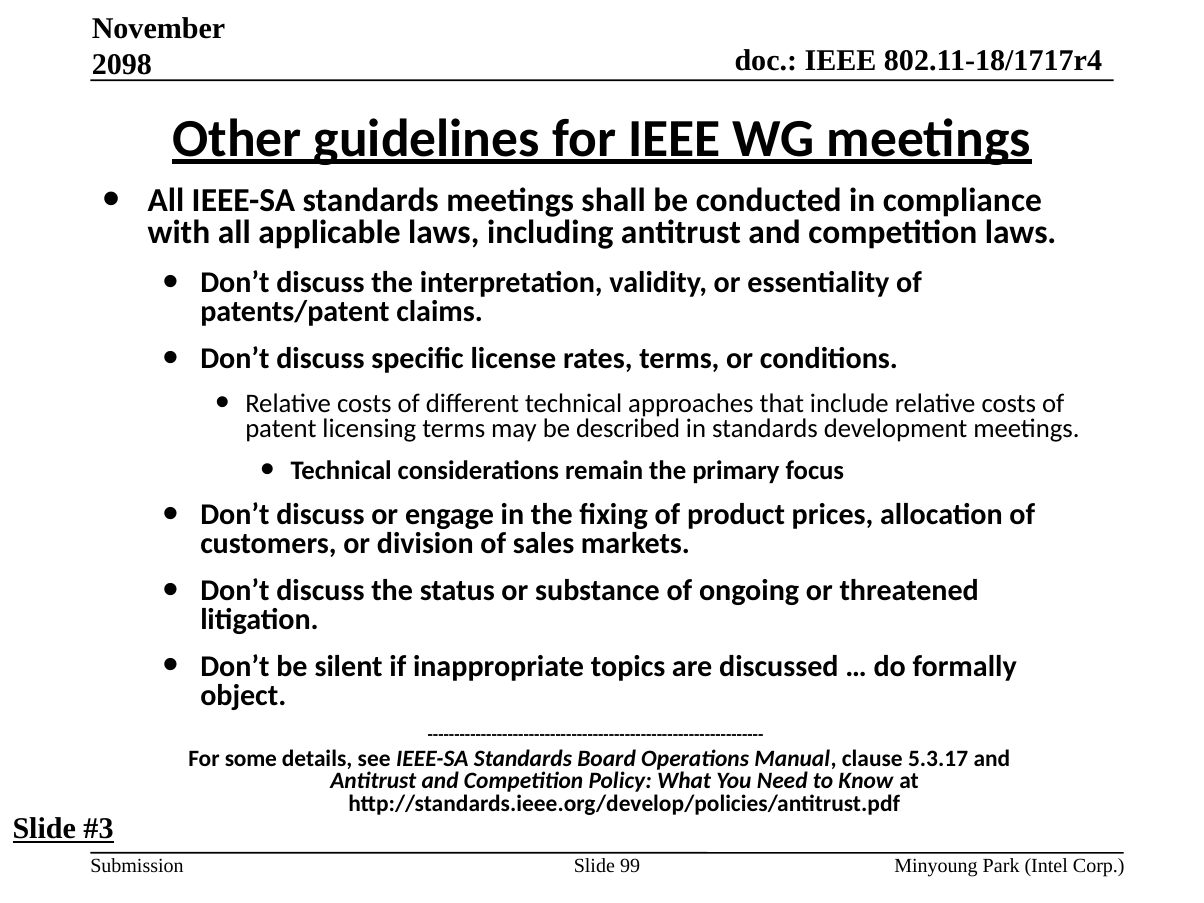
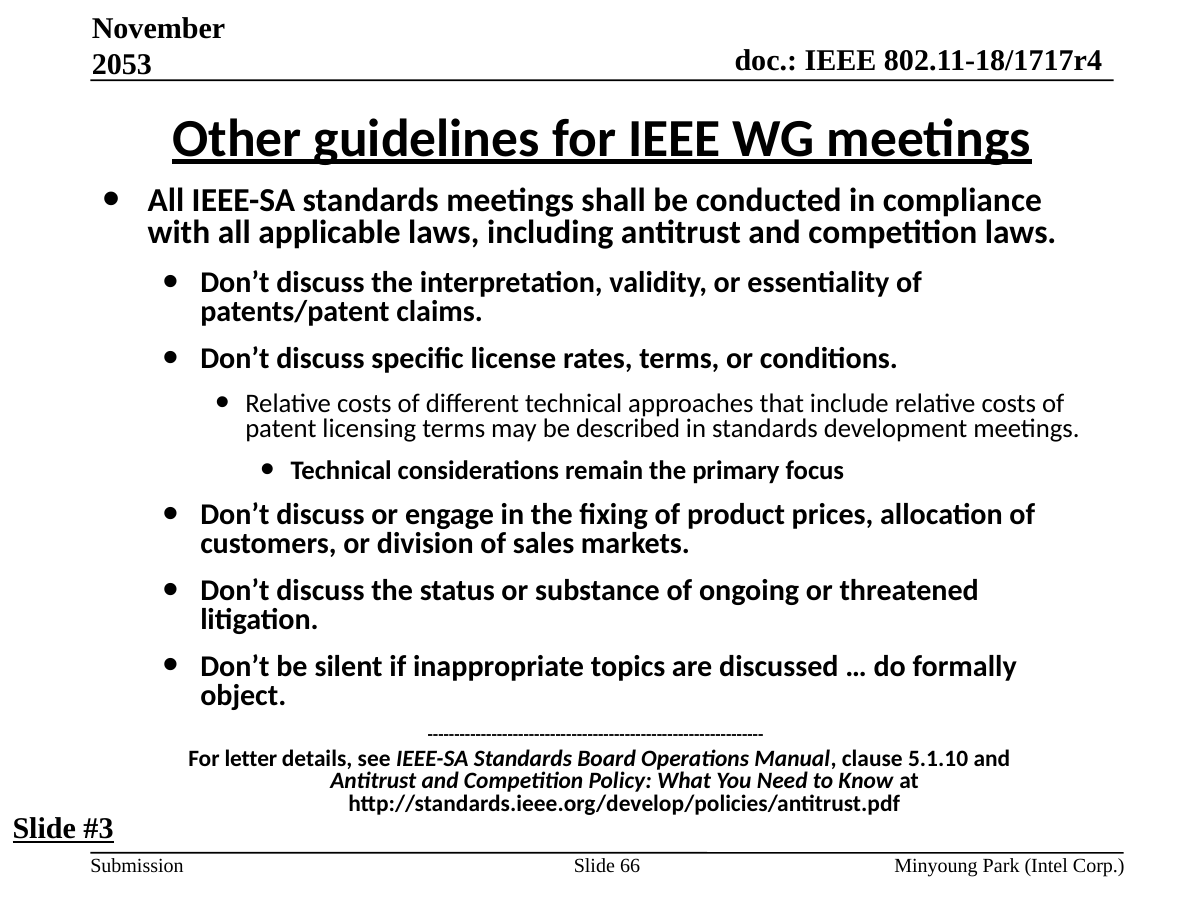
2098: 2098 -> 2053
some: some -> letter
5.3.17: 5.3.17 -> 5.1.10
99: 99 -> 66
